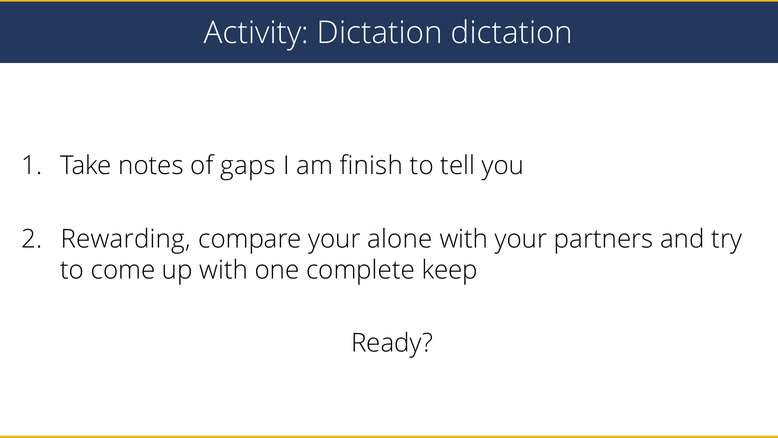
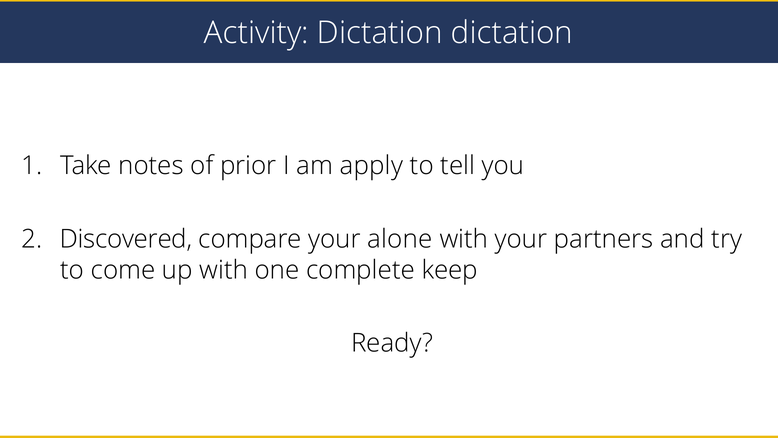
gaps: gaps -> prior
finish: finish -> apply
Rewarding: Rewarding -> Discovered
